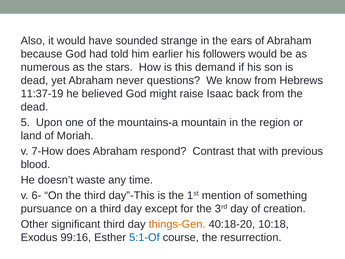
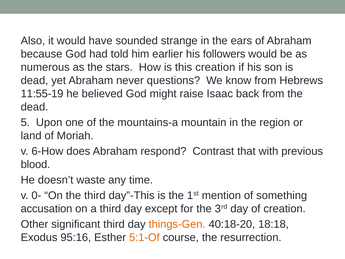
this demand: demand -> creation
11:37-19: 11:37-19 -> 11:55-19
7-How: 7-How -> 6-How
6-: 6- -> 0-
pursuance: pursuance -> accusation
10:18: 10:18 -> 18:18
99:16: 99:16 -> 95:16
5:1-Of colour: blue -> orange
